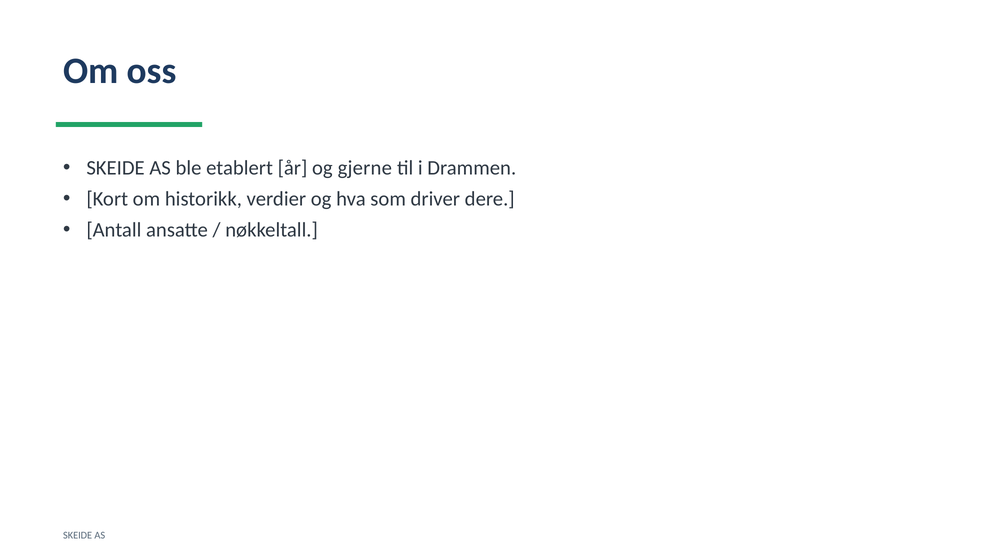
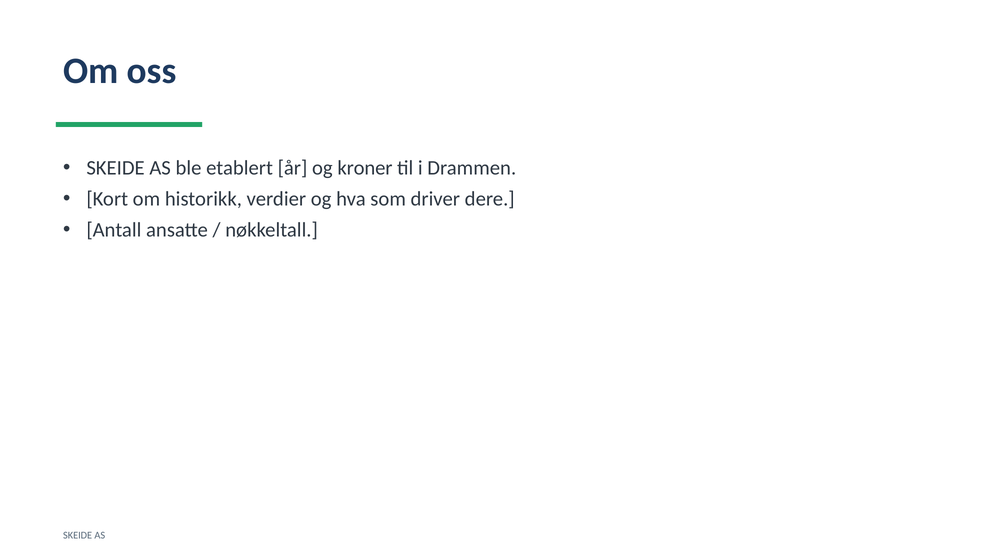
gjerne: gjerne -> kroner
